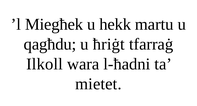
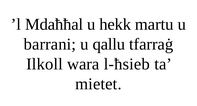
Miegħek: Miegħek -> Mdaħħal
qagħdu: qagħdu -> barrani
ħriġt: ħriġt -> qallu
l-ħadni: l-ħadni -> l-ħsieb
